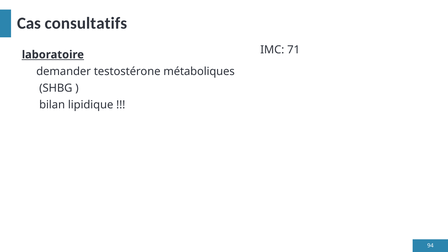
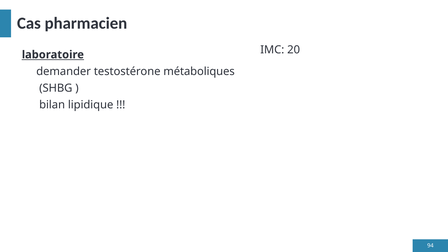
consultatifs: consultatifs -> pharmacien
71: 71 -> 20
